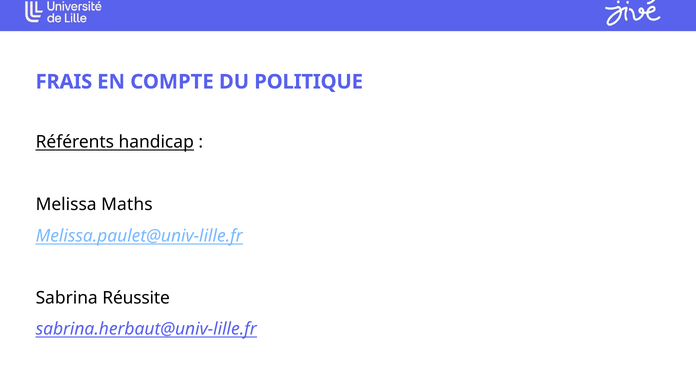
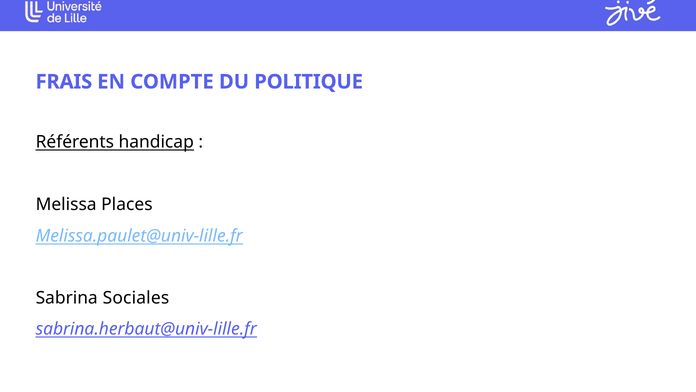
Maths: Maths -> Places
Réussite: Réussite -> Sociales
